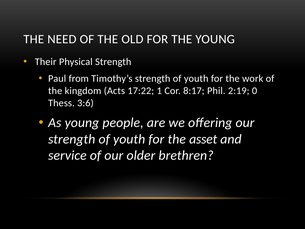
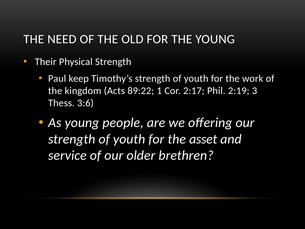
from: from -> keep
17:22: 17:22 -> 89:22
8:17: 8:17 -> 2:17
0: 0 -> 3
